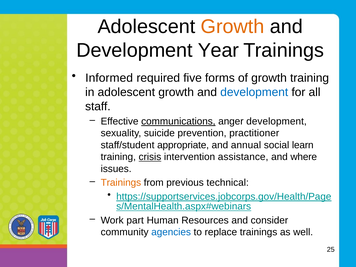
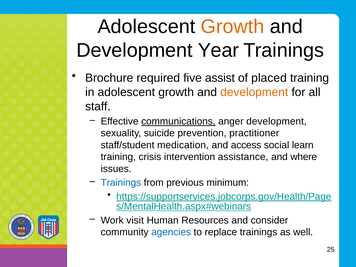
Informed: Informed -> Brochure
forms: forms -> assist
of growth: growth -> placed
development at (254, 92) colour: blue -> orange
appropriate: appropriate -> medication
annual: annual -> access
crisis underline: present -> none
Trainings at (121, 183) colour: orange -> blue
technical: technical -> minimum
part: part -> visit
